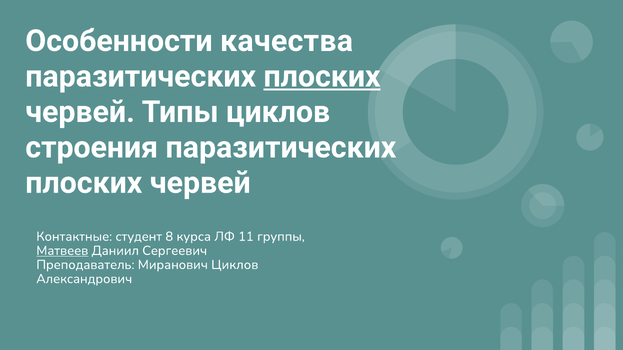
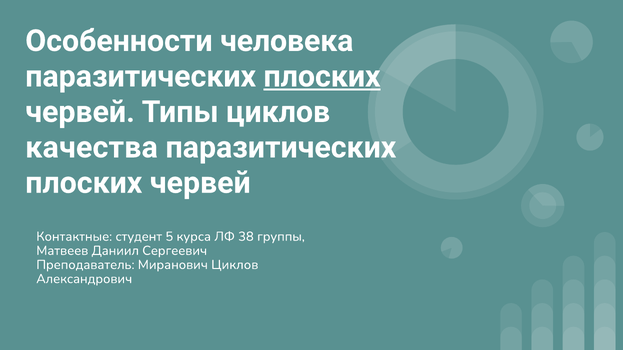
качества: качества -> человека
строения: строения -> качества
8: 8 -> 5
11: 11 -> 38
Матвеев underline: present -> none
